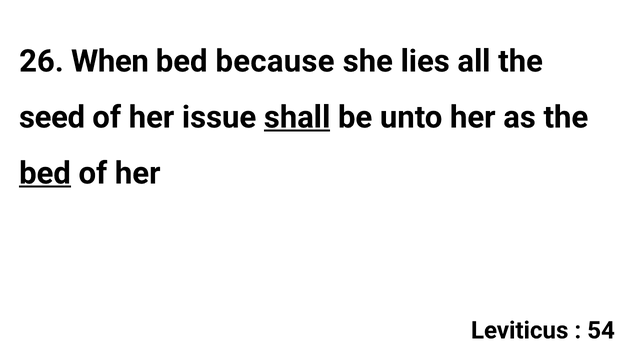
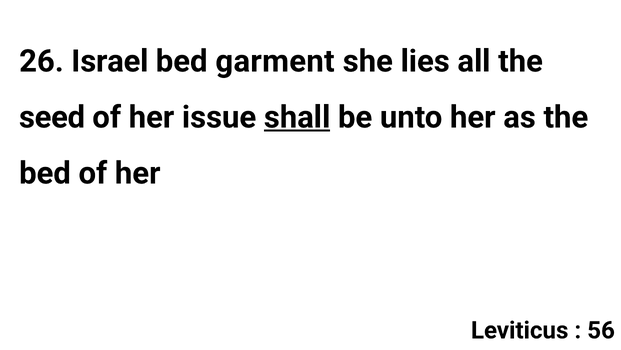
When: When -> Israel
because: because -> garment
bed at (45, 173) underline: present -> none
54: 54 -> 56
